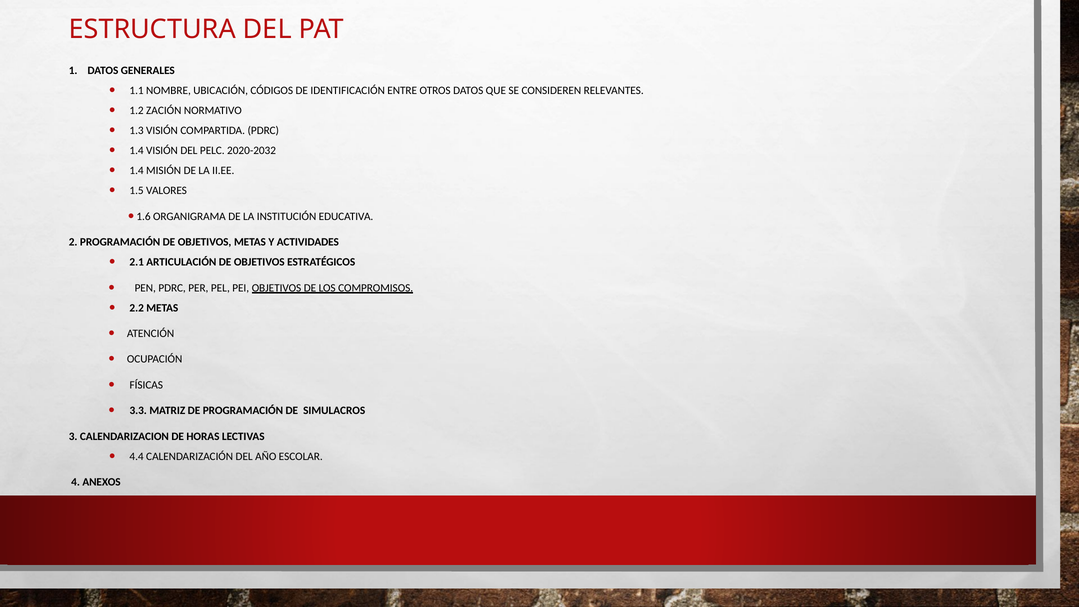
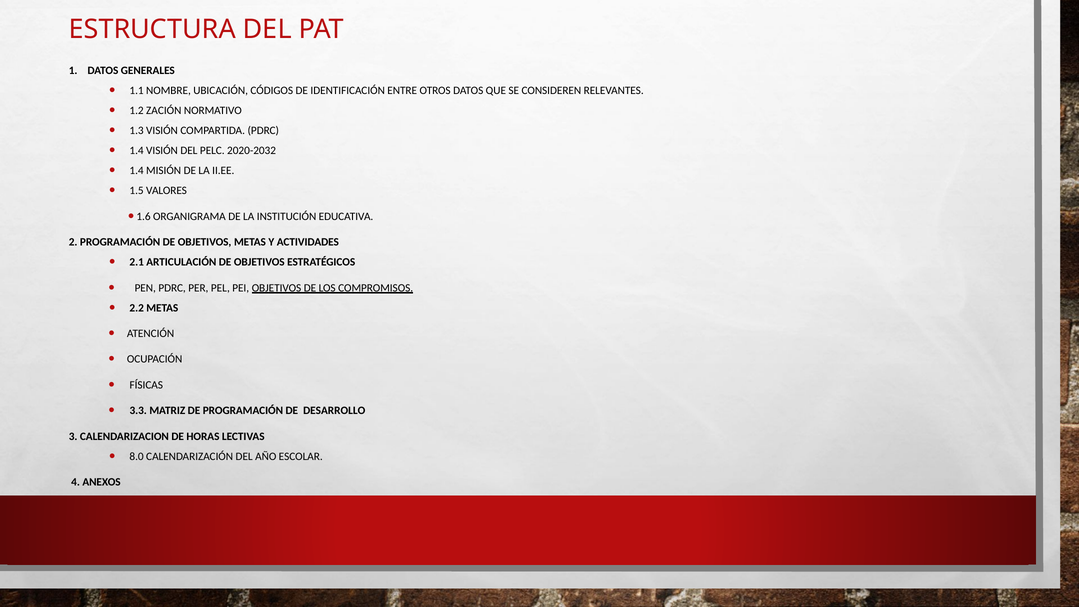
SIMULACROS: SIMULACROS -> DESARROLLO
4.4: 4.4 -> 8.0
